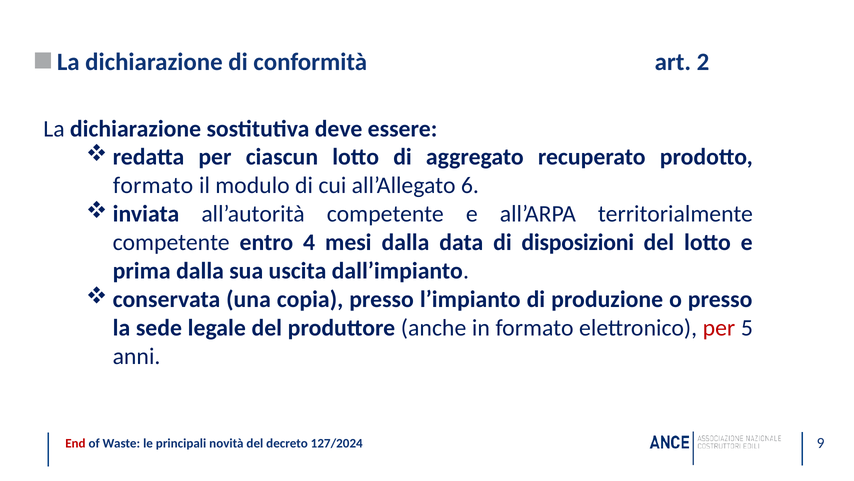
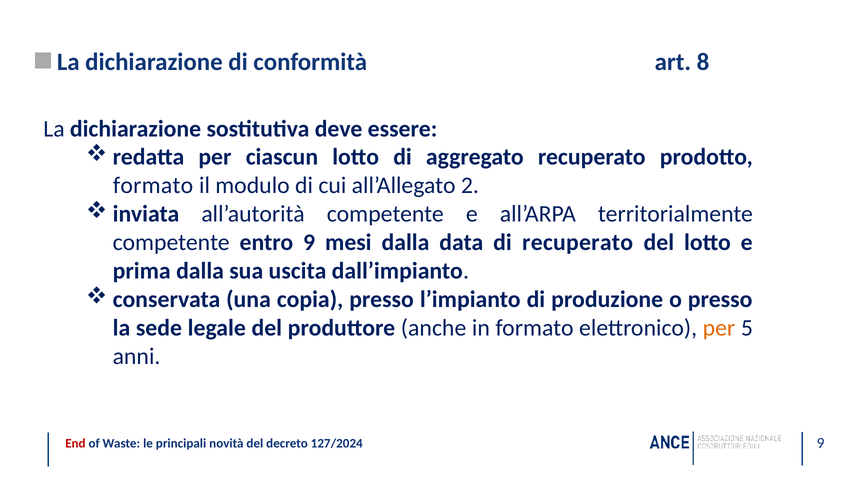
2: 2 -> 8
6: 6 -> 2
entro 4: 4 -> 9
di disposizioni: disposizioni -> recuperato
per at (719, 328) colour: red -> orange
